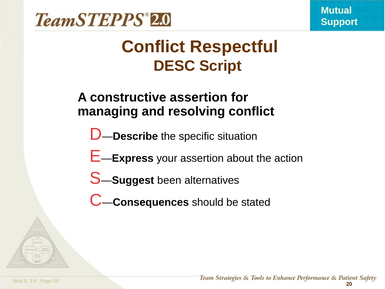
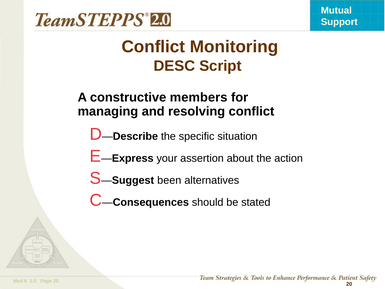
Respectful: Respectful -> Monitoring
constructive assertion: assertion -> members
